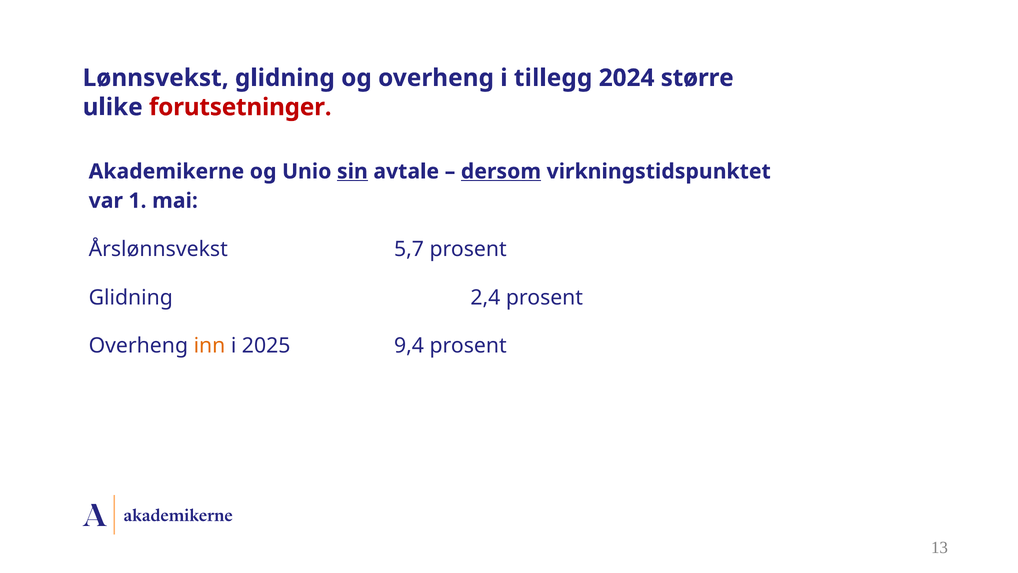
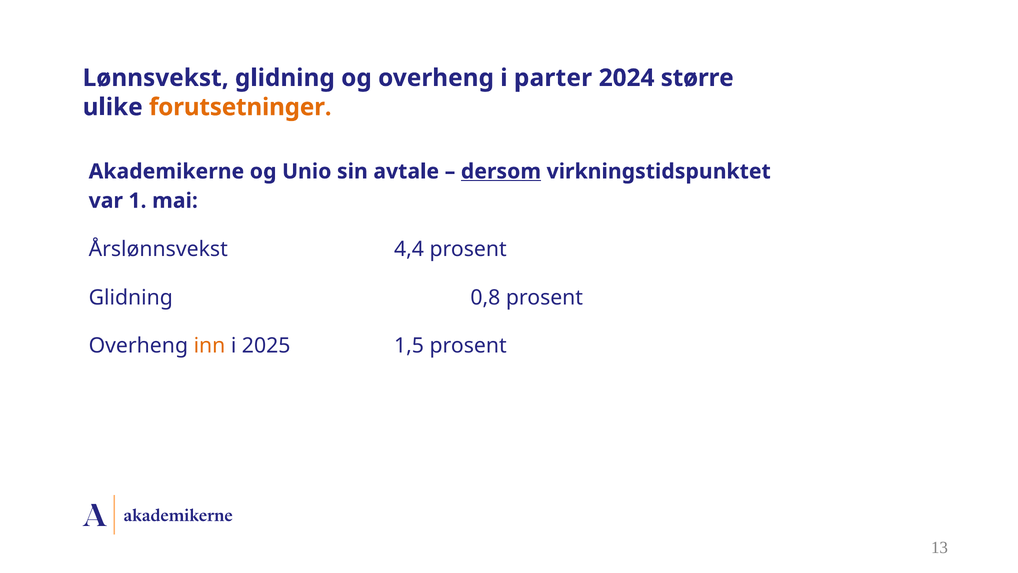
tillegg: tillegg -> parter
forutsetninger colour: red -> orange
sin underline: present -> none
5,7: 5,7 -> 4,4
2,4: 2,4 -> 0,8
9,4: 9,4 -> 1,5
